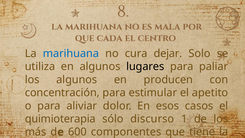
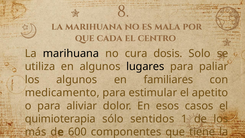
marihuana at (71, 53) colour: blue -> black
dejar: dejar -> dosis
producen: producen -> familiares
concentración: concentración -> medicamento
discurso: discurso -> sentidos
